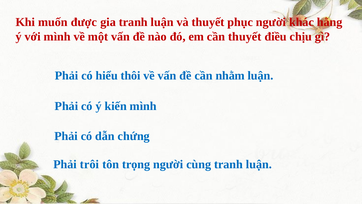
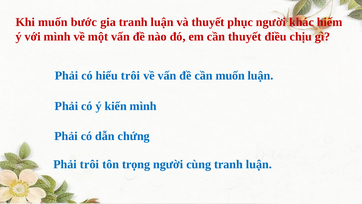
được: được -> bước
hằng: hằng -> hiếm
hiểu thôi: thôi -> trôi
cần nhằm: nhằm -> muốn
